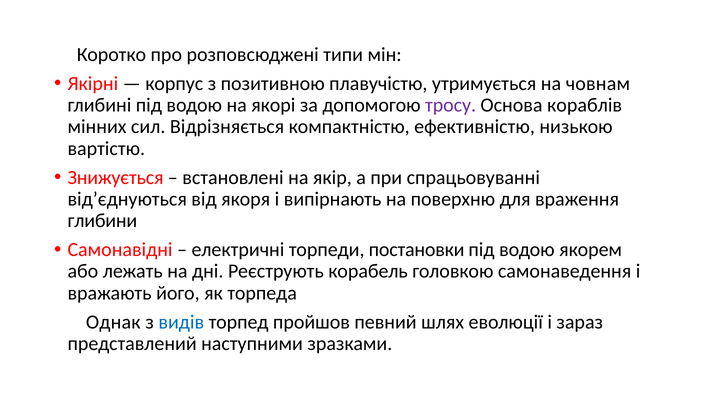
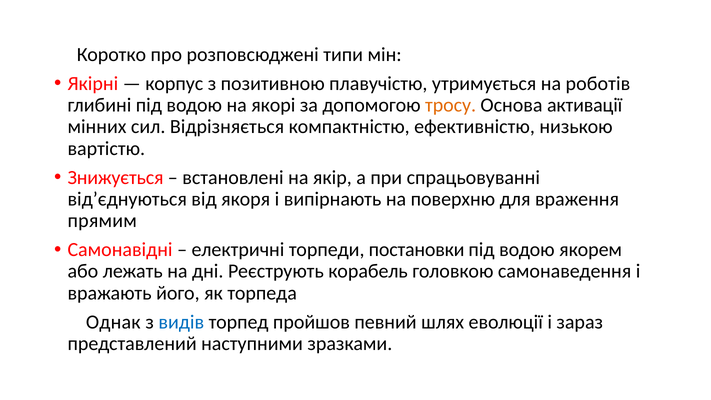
човнам: човнам -> роботів
тросу colour: purple -> orange
кораблів: кораблів -> активації
глибини: глибини -> прямим
